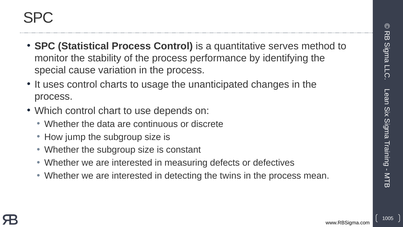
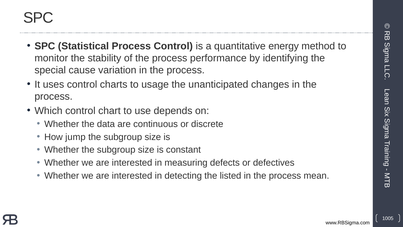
serves: serves -> energy
twins: twins -> listed
